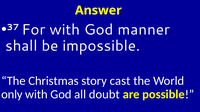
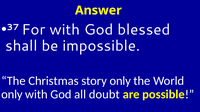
manner: manner -> blessed
story cast: cast -> only
